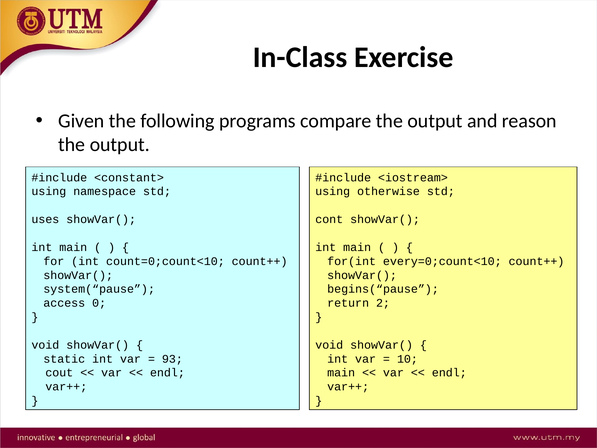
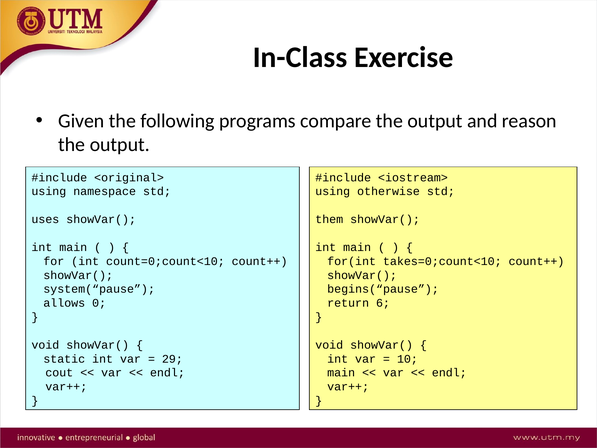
<constant>: <constant> -> <original>
cont: cont -> them
every=0;count<10: every=0;count<10 -> takes=0;count<10
access: access -> allows
2: 2 -> 6
93: 93 -> 29
